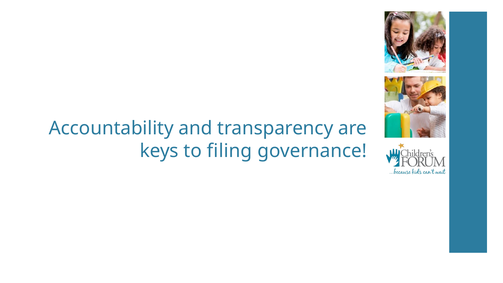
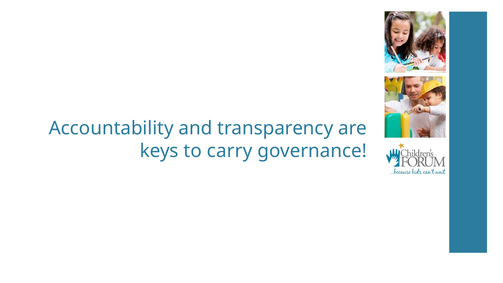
filing: filing -> carry
